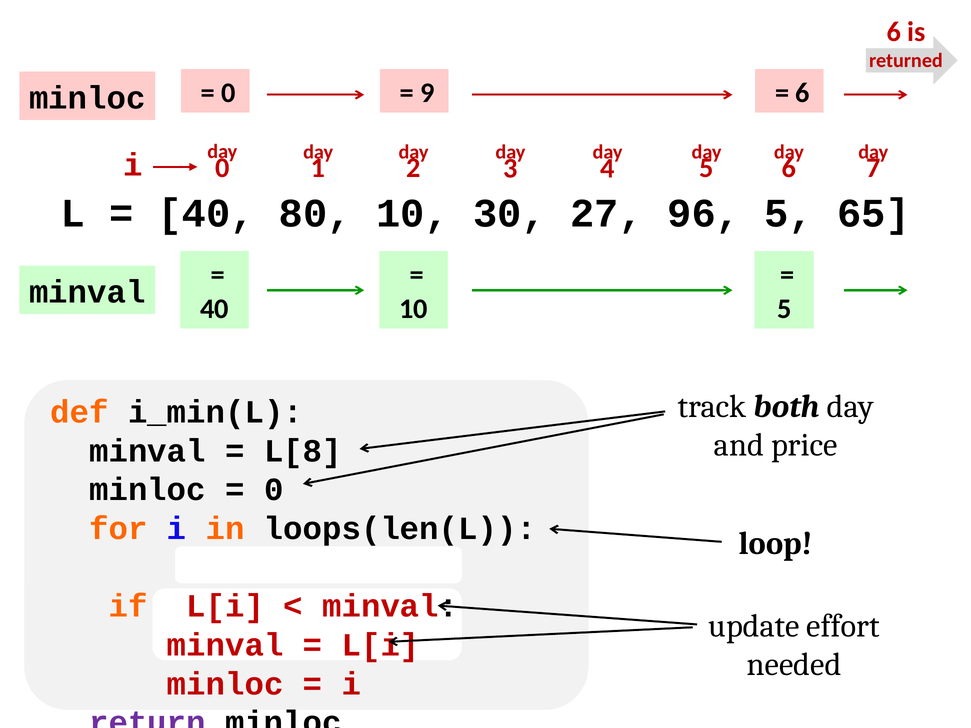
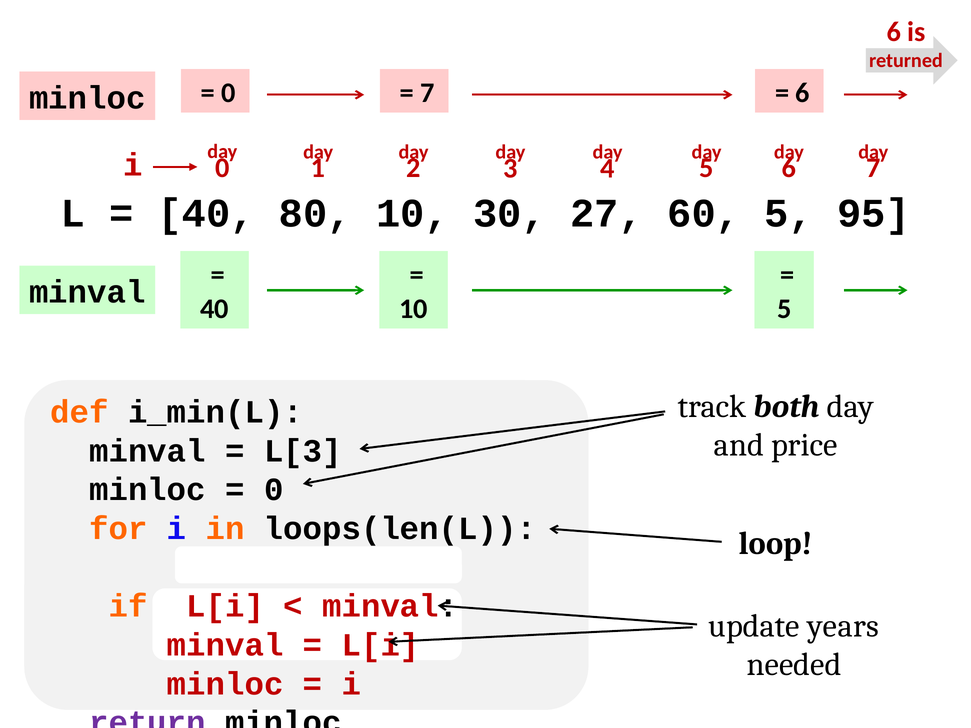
9 at (427, 93): 9 -> 7
96: 96 -> 60
65: 65 -> 95
L[8: L[8 -> L[3
effort: effort -> years
